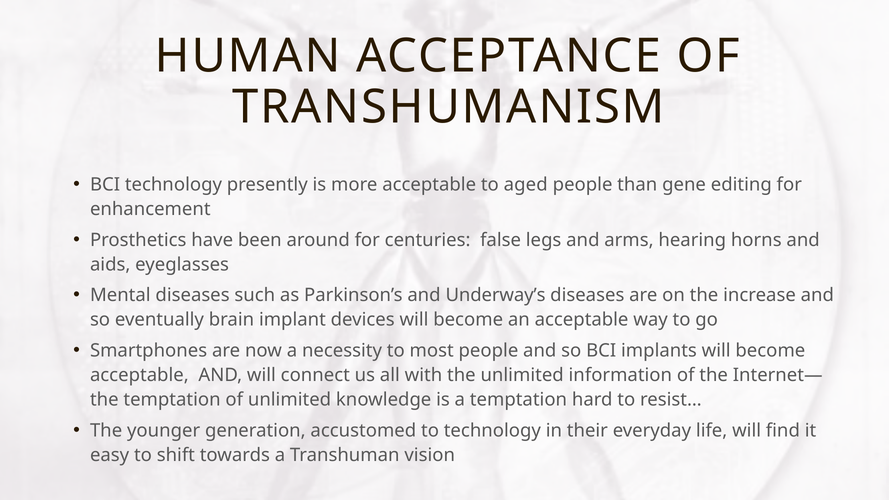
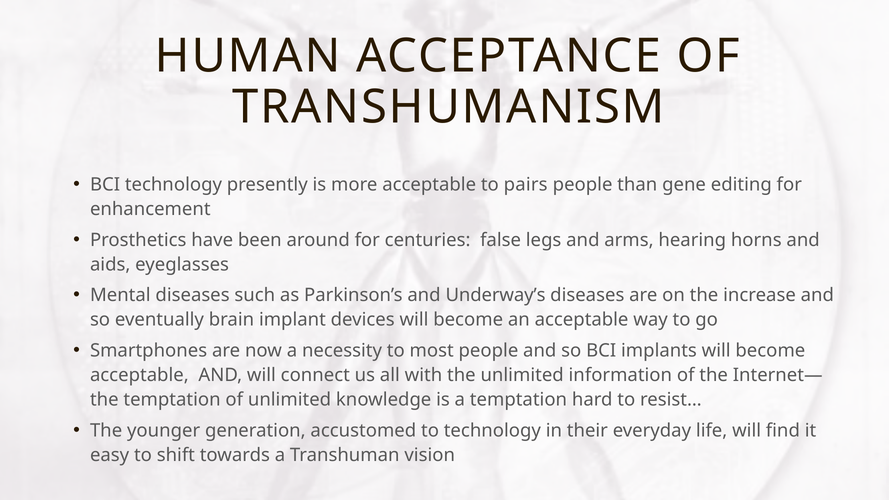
aged: aged -> pairs
